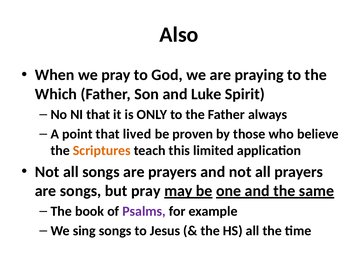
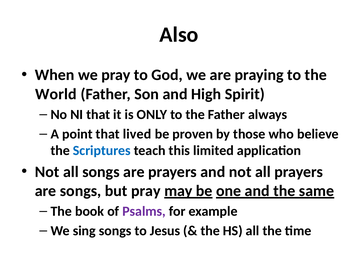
Which: Which -> World
Luke: Luke -> High
Scriptures colour: orange -> blue
